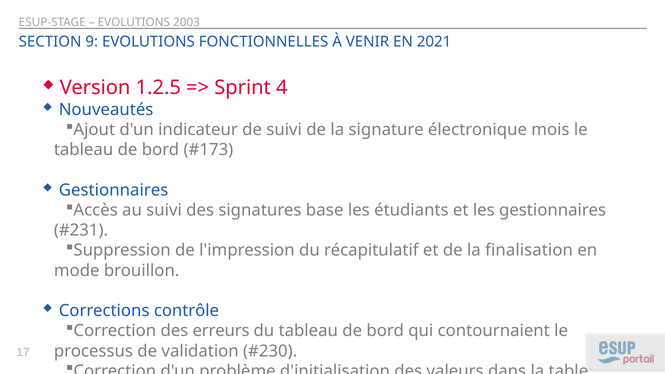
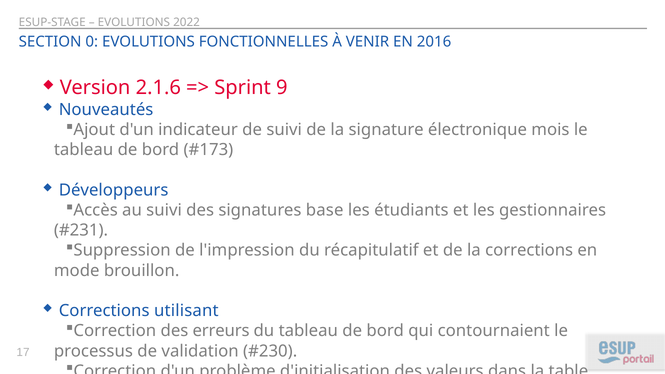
2003: 2003 -> 2022
9: 9 -> 0
2021: 2021 -> 2016
1.2.5: 1.2.5 -> 2.1.6
4: 4 -> 9
Gestionnaires at (114, 190): Gestionnaires -> Développeurs
la finalisation: finalisation -> corrections
contrôle: contrôle -> utilisant
